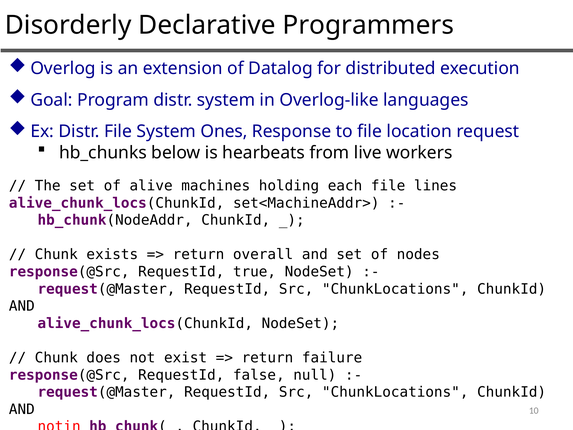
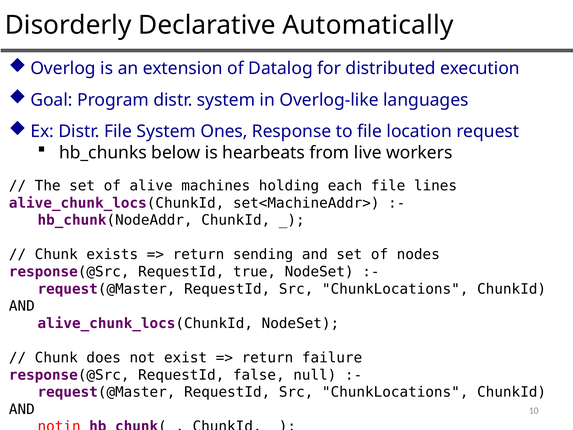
Programmers: Programmers -> Automatically
overall: overall -> sending
